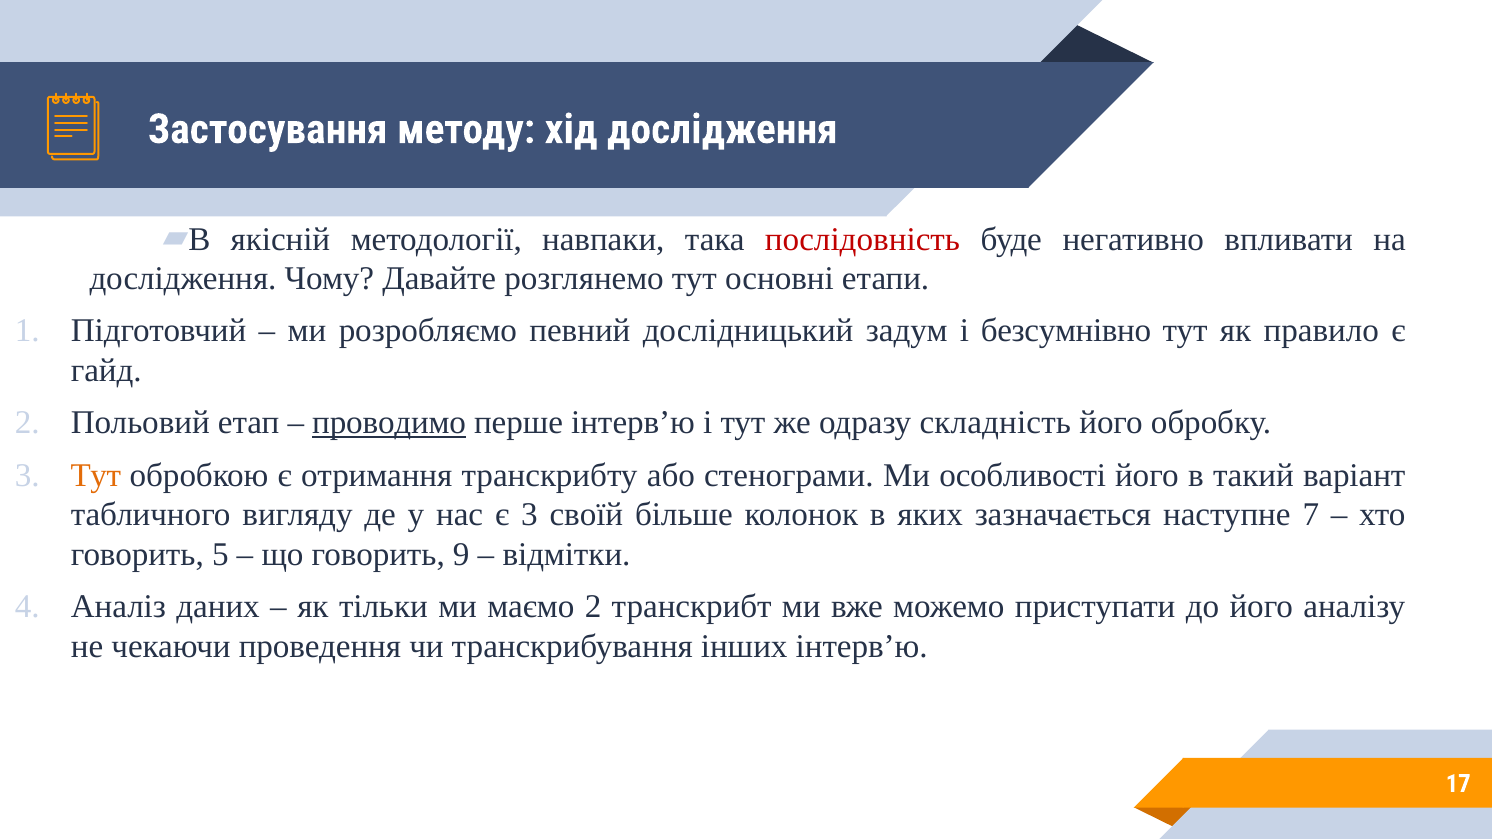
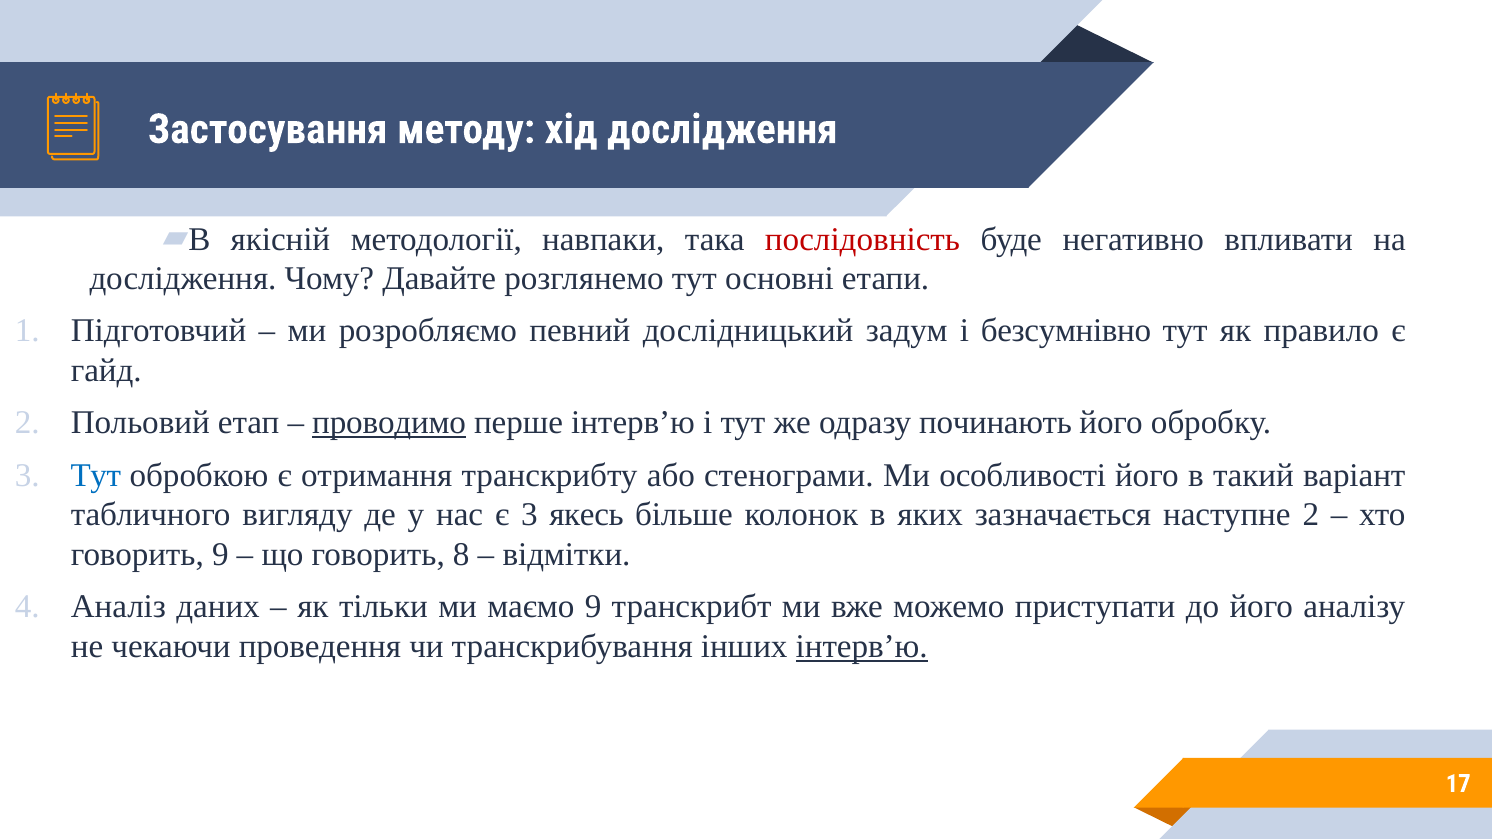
складність: складність -> починають
Тут at (96, 475) colour: orange -> blue
своїй: своїй -> якесь
наступне 7: 7 -> 2
говорить 5: 5 -> 9
9: 9 -> 8
маємо 2: 2 -> 9
інтерв’ю at (862, 647) underline: none -> present
